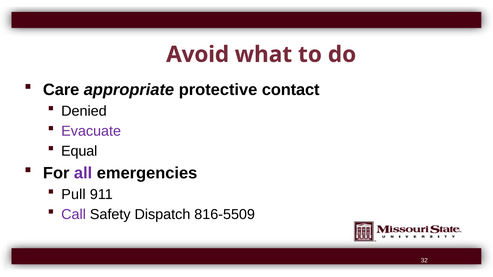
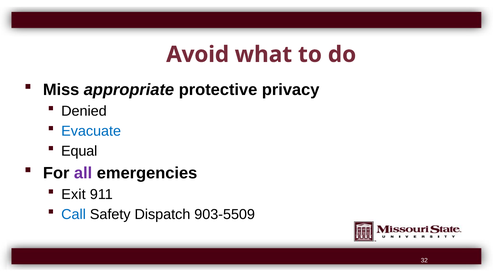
Care: Care -> Miss
contact: contact -> privacy
Evacuate colour: purple -> blue
Pull: Pull -> Exit
Call colour: purple -> blue
816-5509: 816-5509 -> 903-5509
